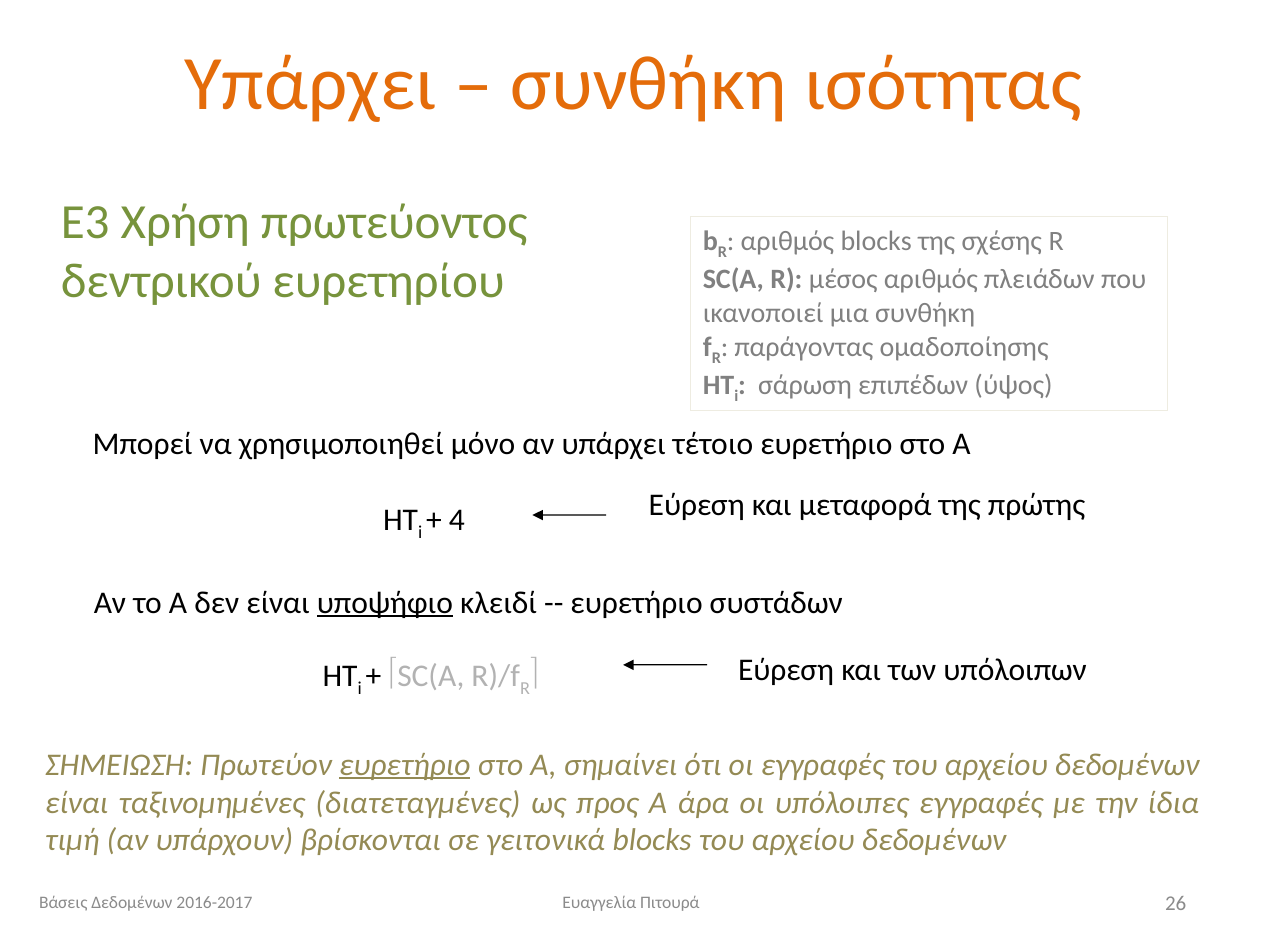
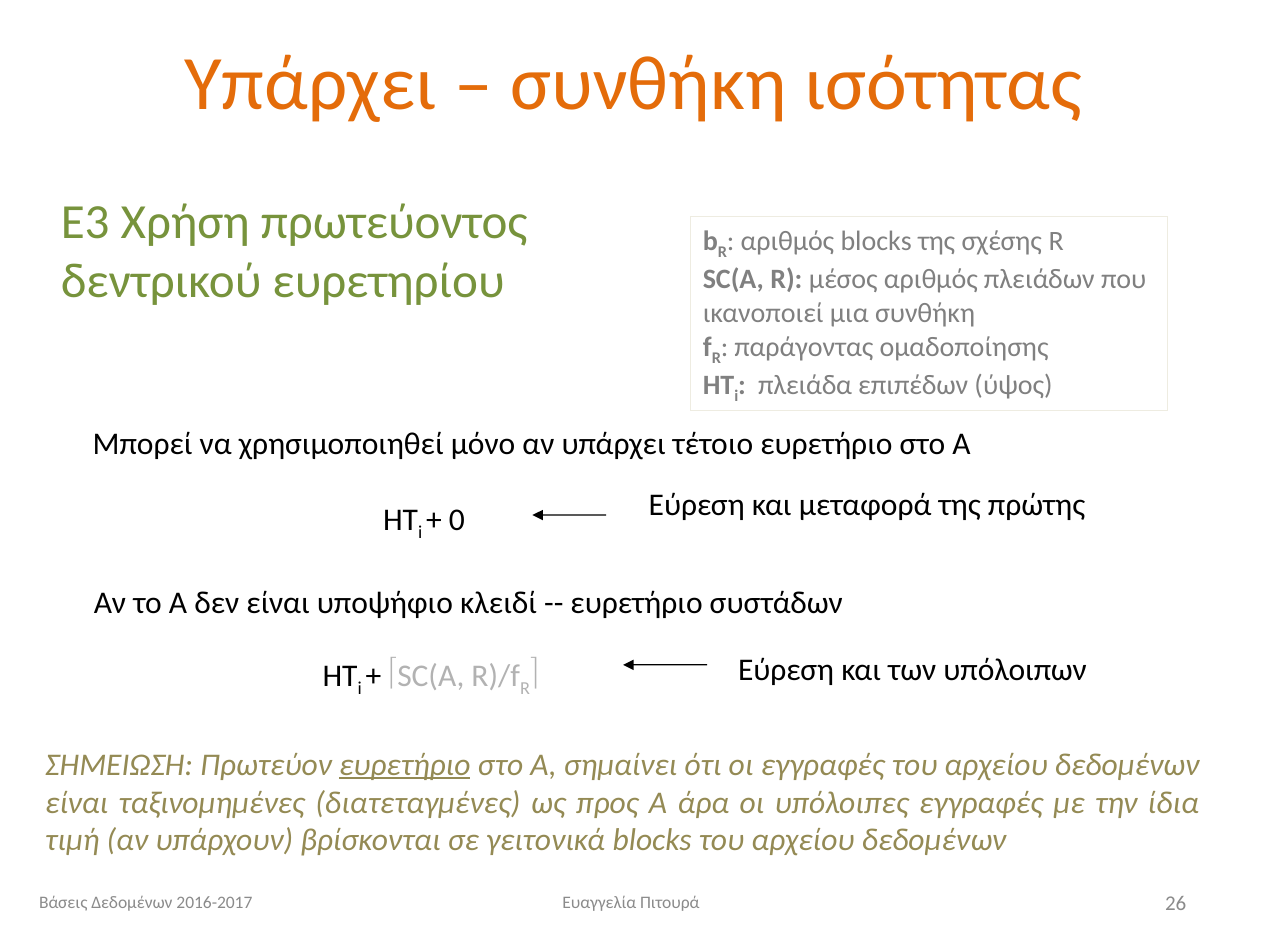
σάρωση: σάρωση -> πλειάδα
4: 4 -> 0
υποψήφιο underline: present -> none
